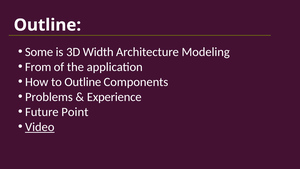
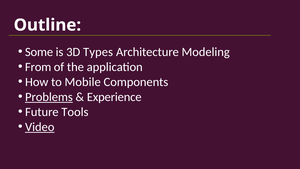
Width: Width -> Types
to Outline: Outline -> Mobile
Problems underline: none -> present
Point: Point -> Tools
